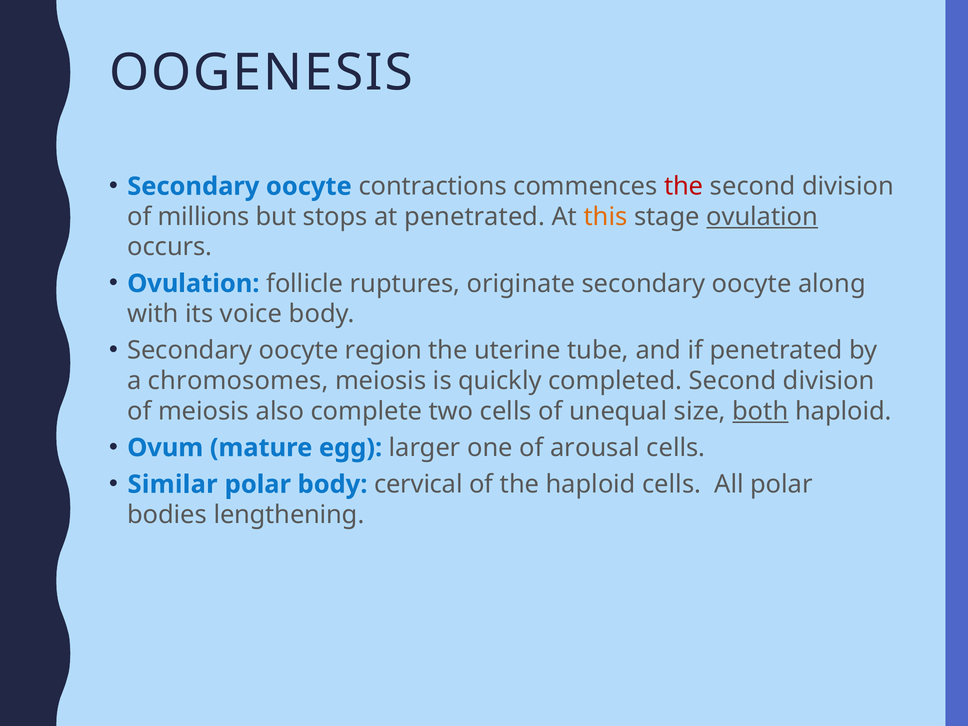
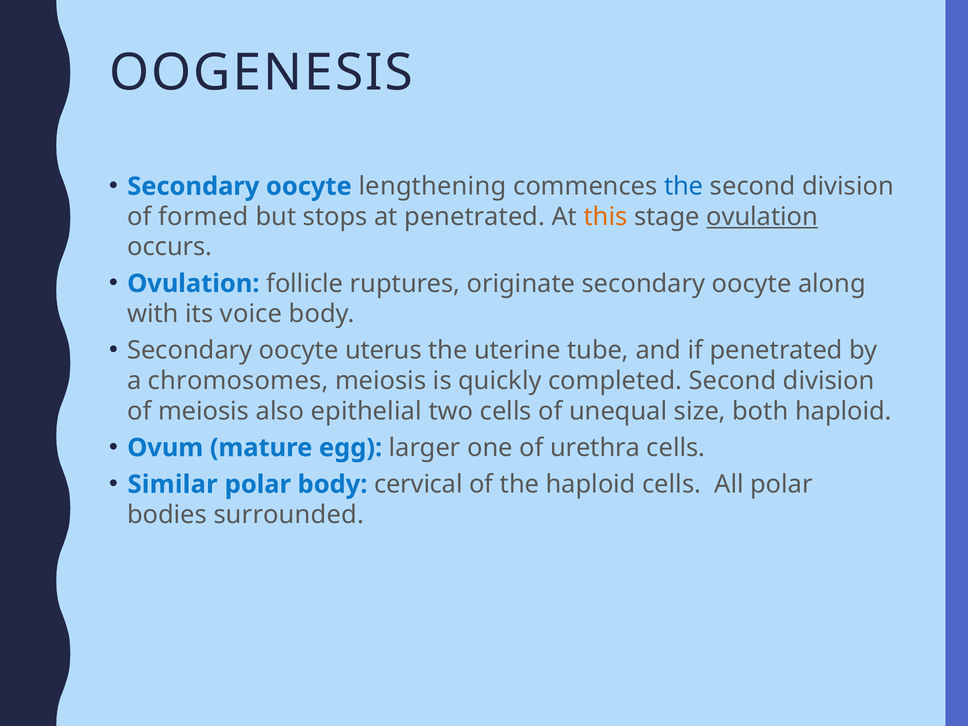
contractions: contractions -> lengthening
the at (684, 186) colour: red -> blue
millions: millions -> formed
region: region -> uterus
complete: complete -> epithelial
both underline: present -> none
arousal: arousal -> urethra
lengthening: lengthening -> surrounded
